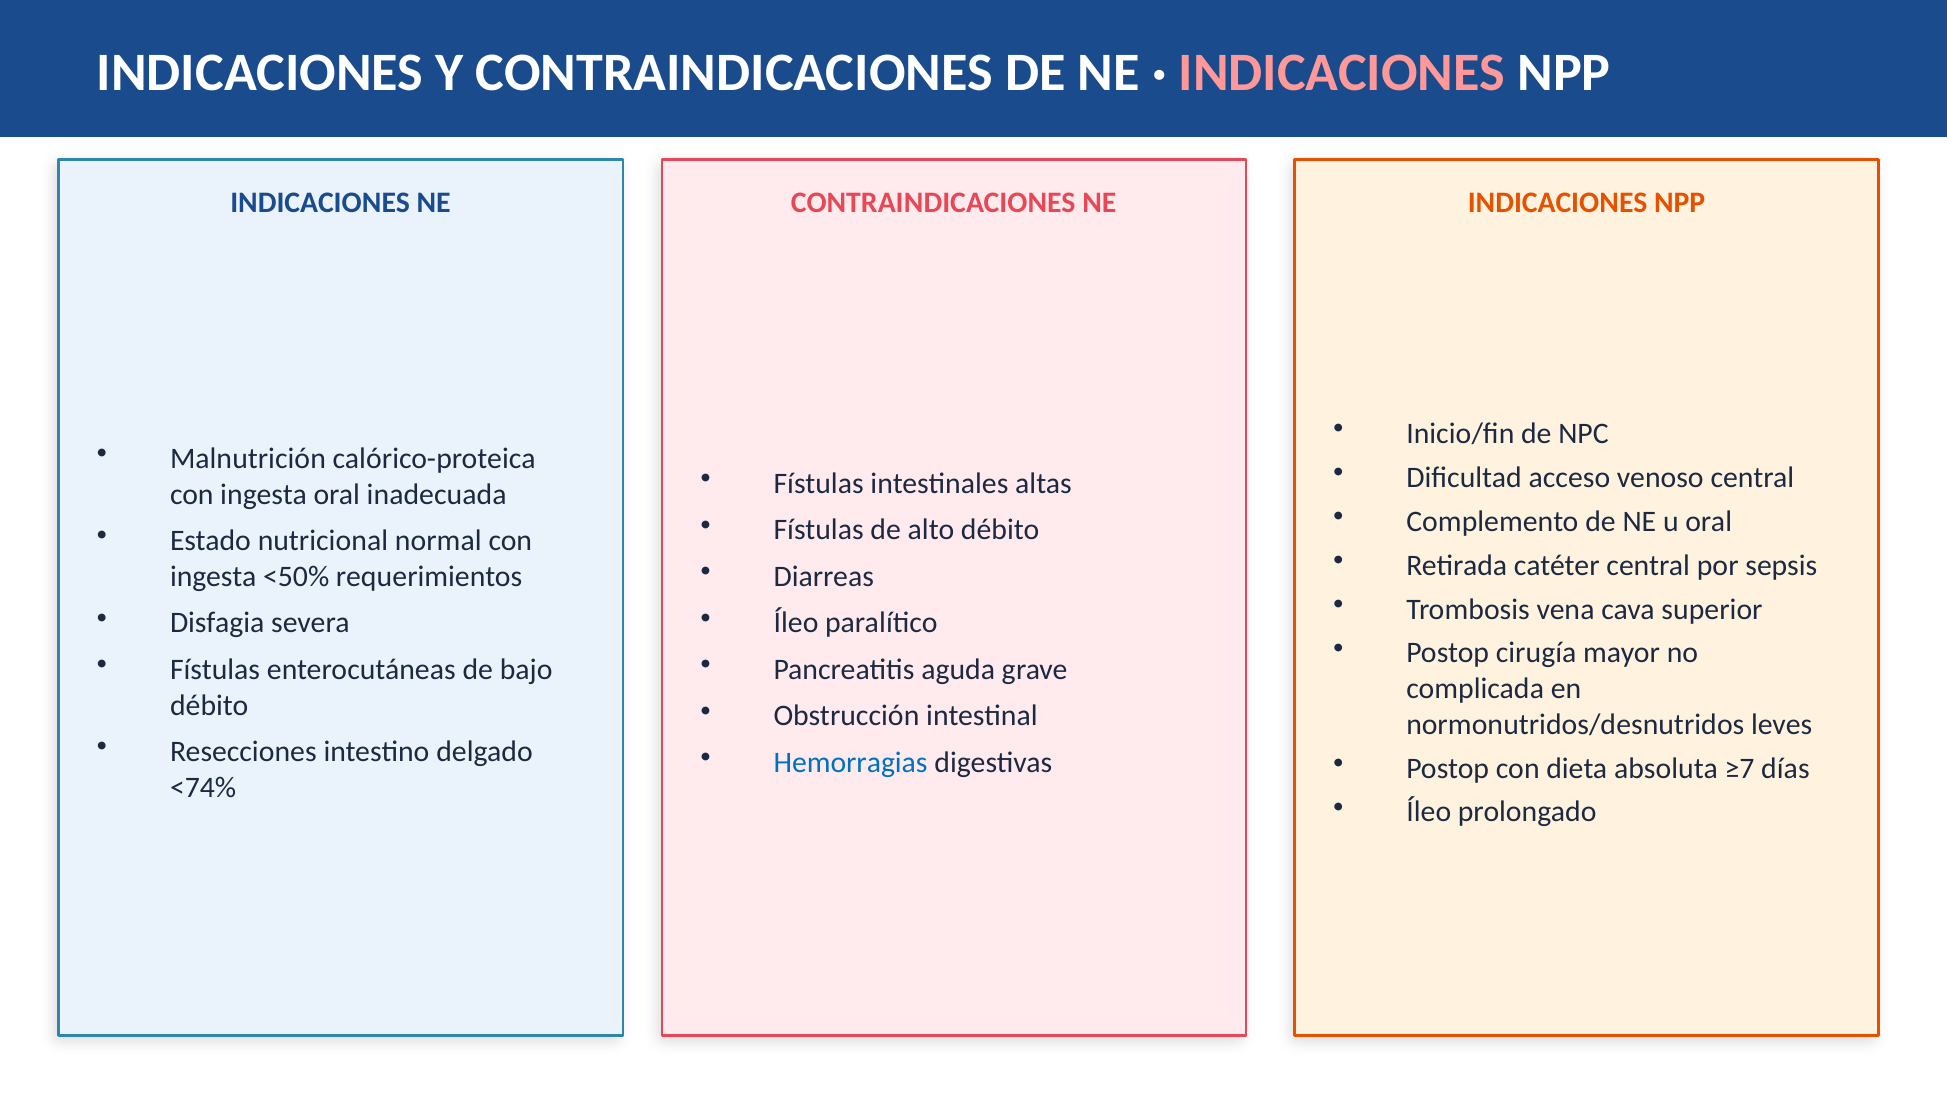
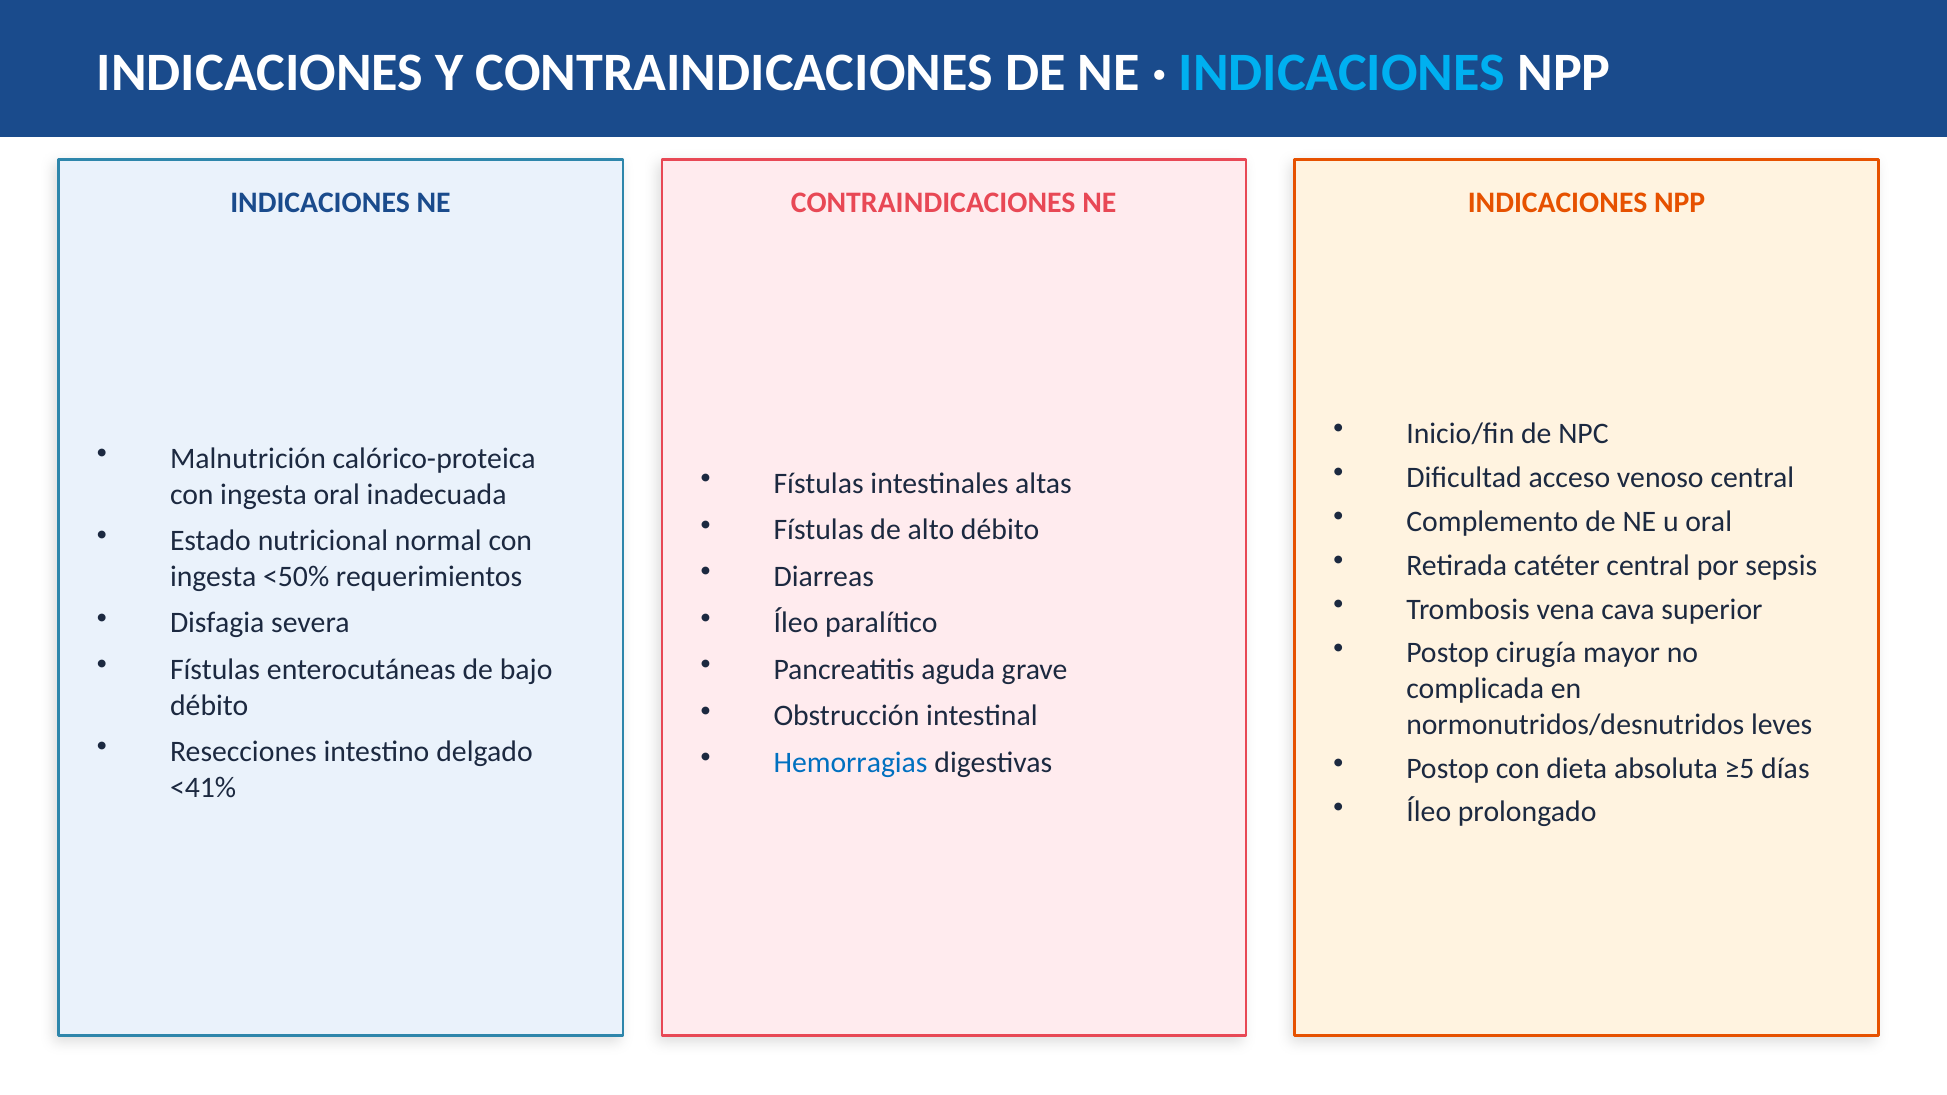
INDICACIONES at (1342, 73) colour: pink -> light blue
≥7: ≥7 -> ≥5
<74%: <74% -> <41%
